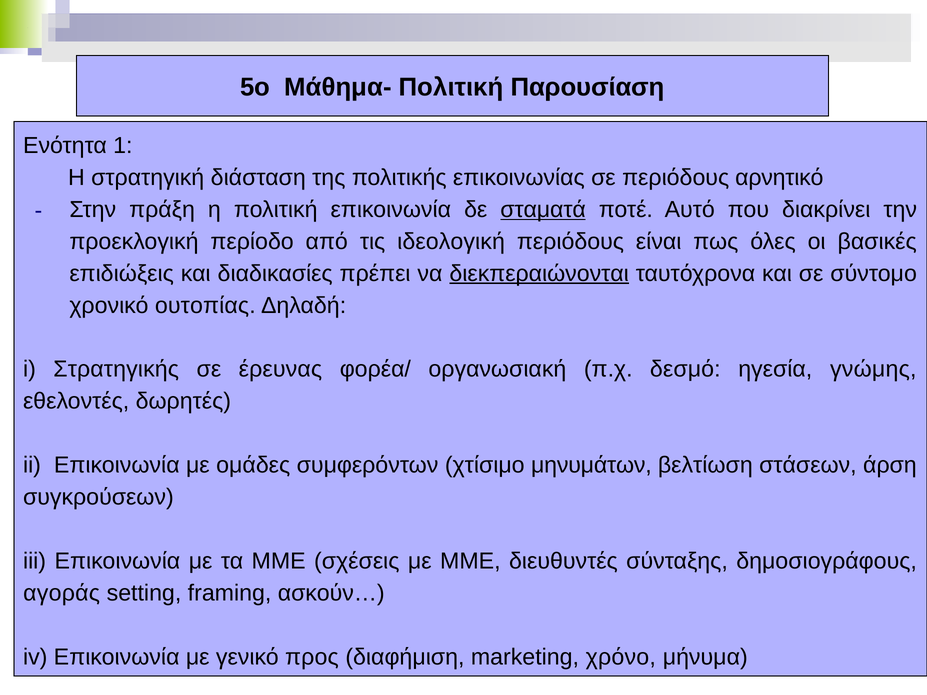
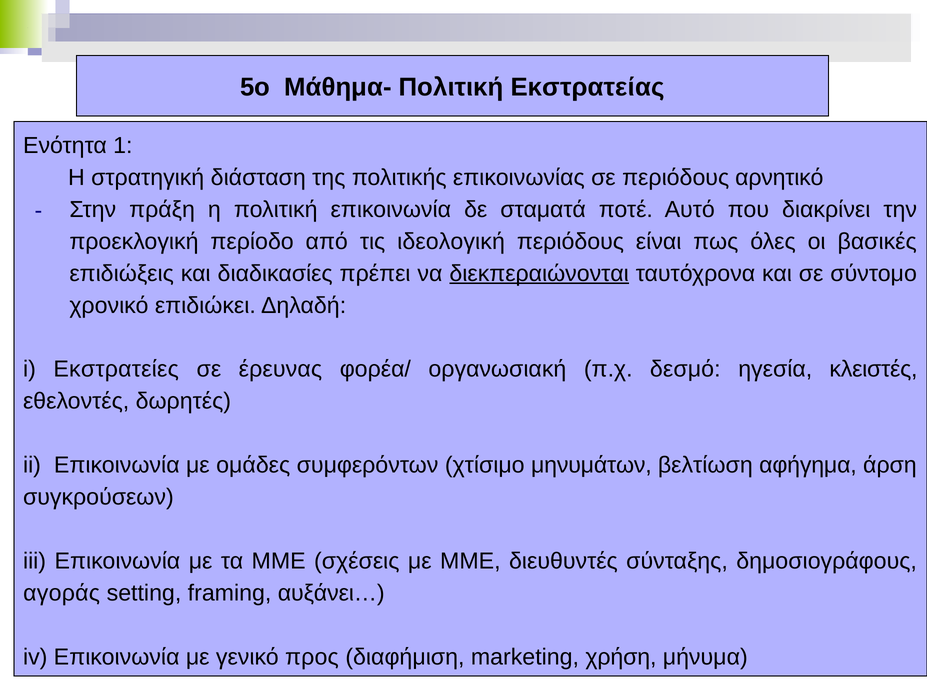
Παρουσίαση: Παρουσίαση -> Εκστρατείας
σταματά underline: present -> none
ουτοπίας: ουτοπίας -> επιδιώκει
Στρατηγικής: Στρατηγικής -> Εκστρατείες
γνώμης: γνώμης -> κλειστές
στάσεων: στάσεων -> αφήγημα
ασκούν…: ασκούν… -> αυξάνει…
χρόνο: χρόνο -> χρήση
